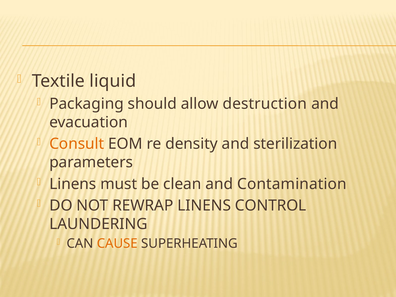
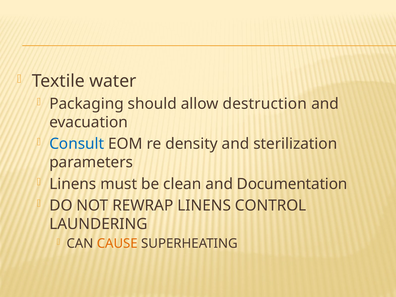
liquid: liquid -> water
Consult colour: orange -> blue
Contamination: Contamination -> Documentation
